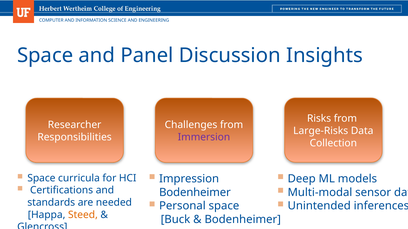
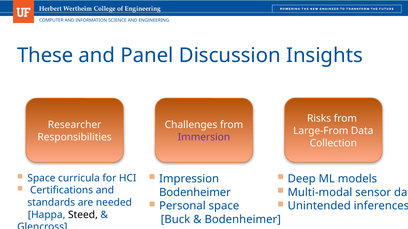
Space at (45, 56): Space -> These
Large-Risks: Large-Risks -> Large-From
Steed colour: orange -> black
